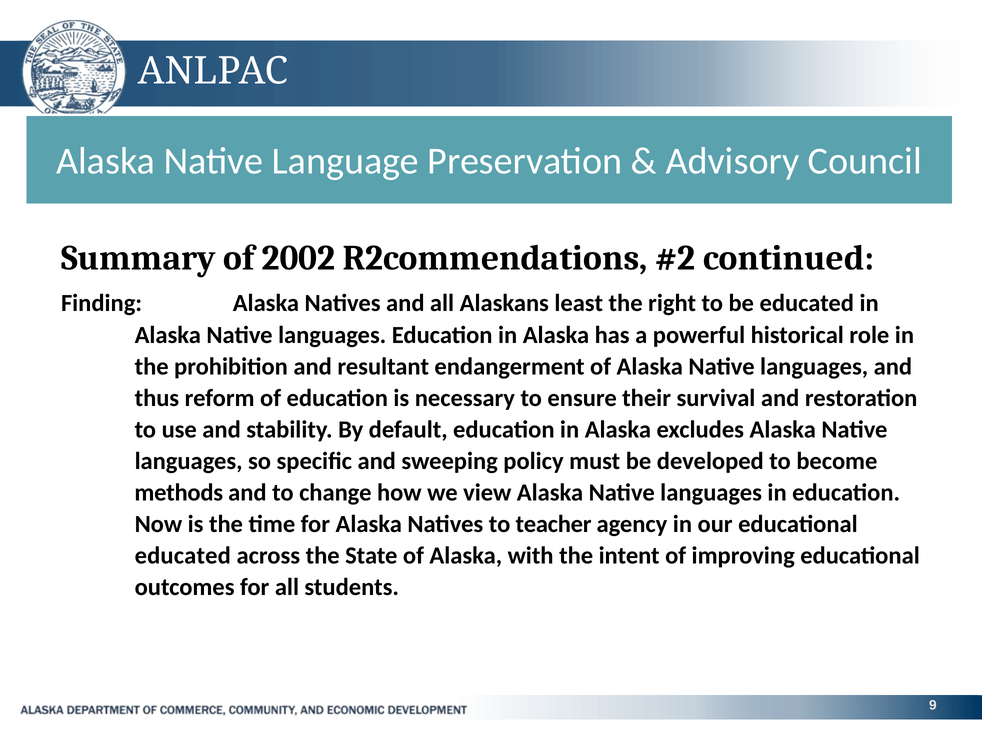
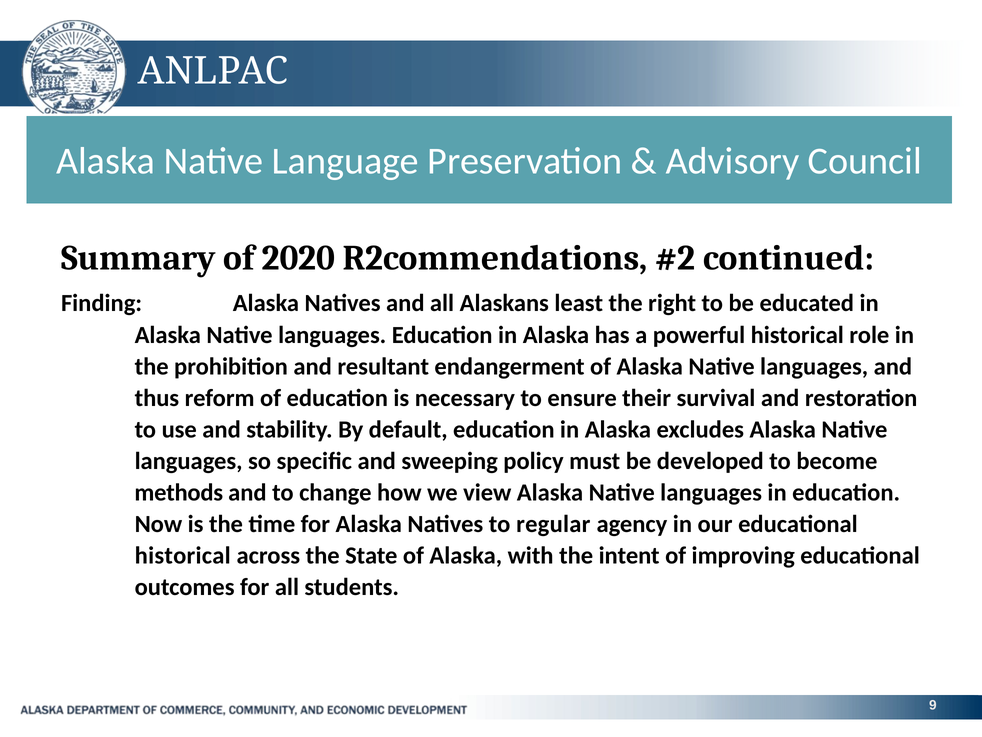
2002: 2002 -> 2020
teacher: teacher -> regular
educated at (183, 555): educated -> historical
